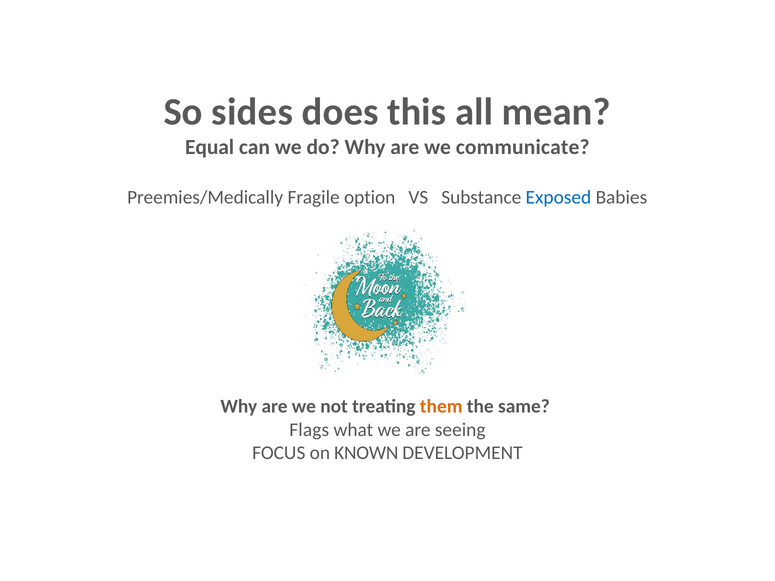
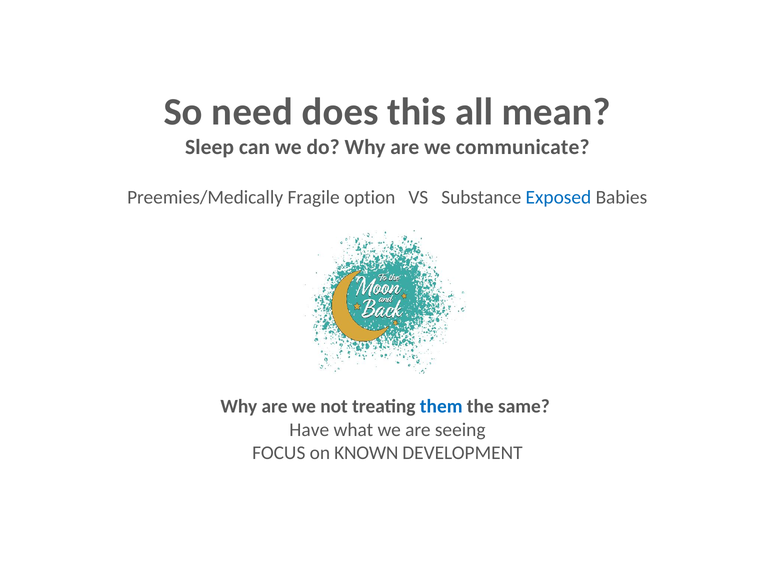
sides: sides -> need
Equal: Equal -> Sleep
them colour: orange -> blue
Flags: Flags -> Have
